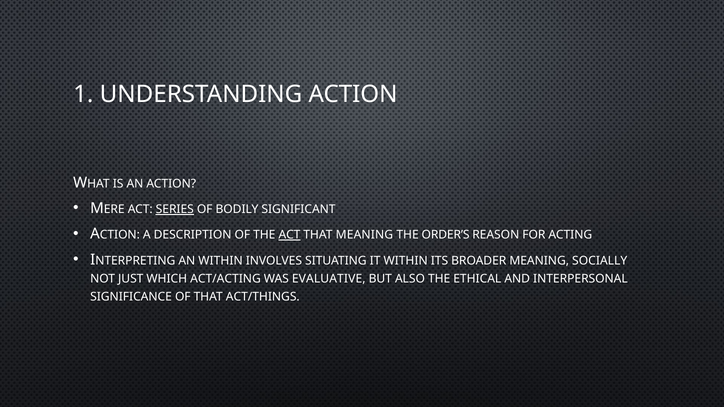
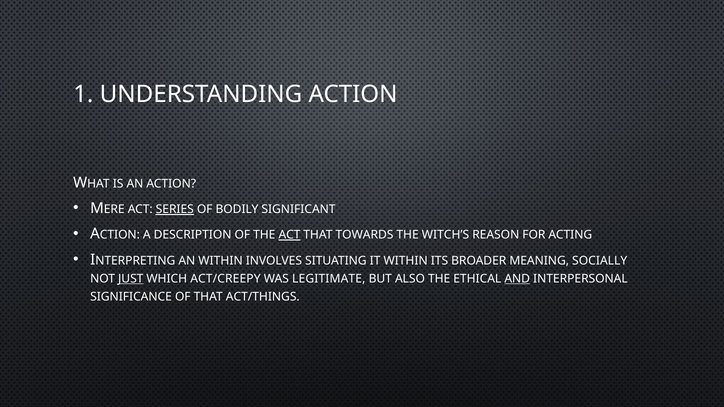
THAT MEANING: MEANING -> TOWARDS
ORDER’S: ORDER’S -> WITCH’S
JUST underline: none -> present
ACT/ACTING: ACT/ACTING -> ACT/CREEPY
EVALUATIVE: EVALUATIVE -> LEGITIMATE
AND underline: none -> present
